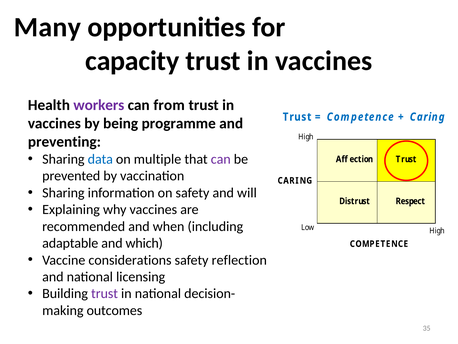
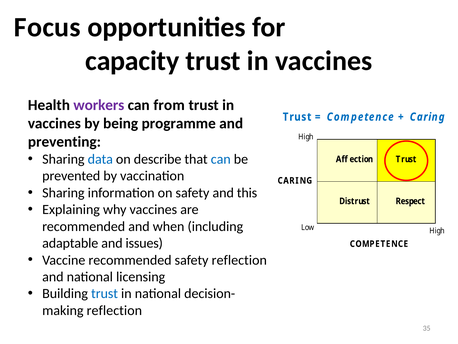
Many: Many -> Focus
multiple: multiple -> describe
can at (221, 159) colour: purple -> blue
will: will -> this
which: which -> issues
Vaccine considerations: considerations -> recommended
trust at (105, 293) colour: purple -> blue
outcomes at (114, 310): outcomes -> reflection
